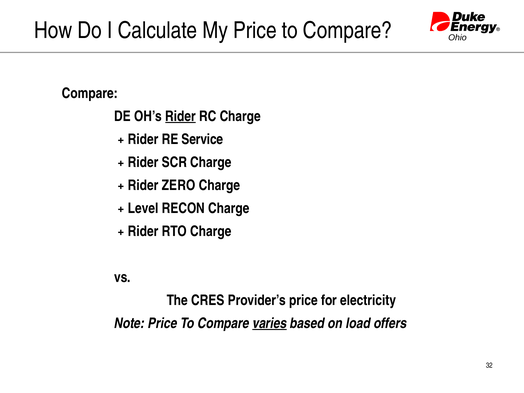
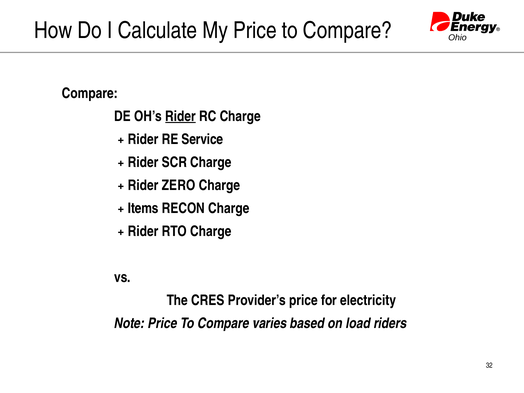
Level: Level -> Items
varies underline: present -> none
offers: offers -> riders
